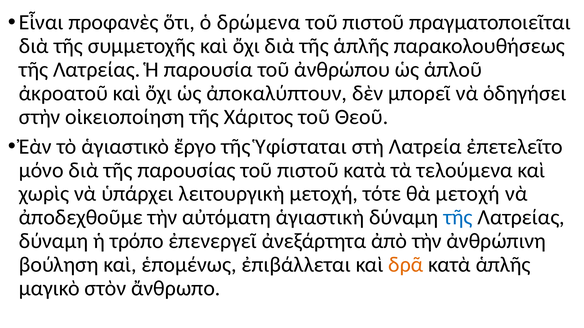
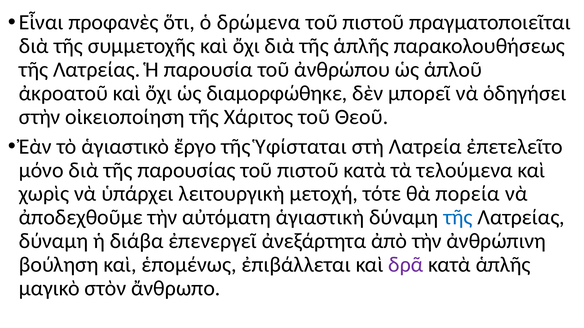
ἀποκαλύπτουν: ἀποκαλύπτουν -> διαμορφώθηκε
θὰ μετοχή: μετοχή -> πορεία
τρόπο: τρόπο -> διάβα
δρᾶ colour: orange -> purple
